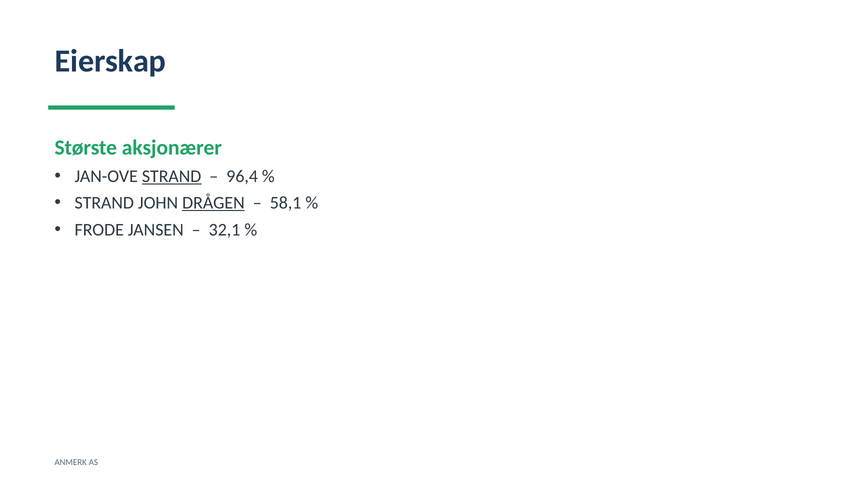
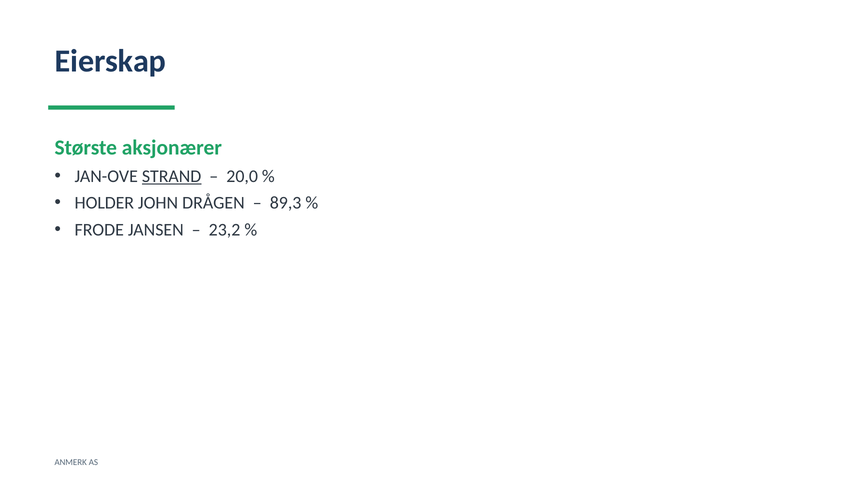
96,4: 96,4 -> 20,0
STRAND at (104, 203): STRAND -> HOLDER
DRÅGEN underline: present -> none
58,1: 58,1 -> 89,3
32,1: 32,1 -> 23,2
